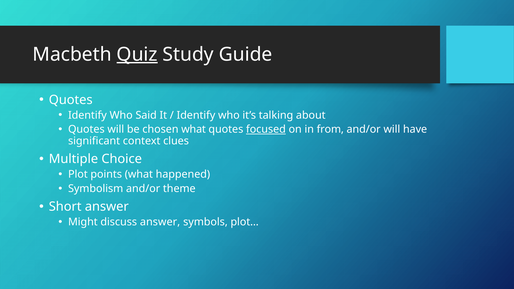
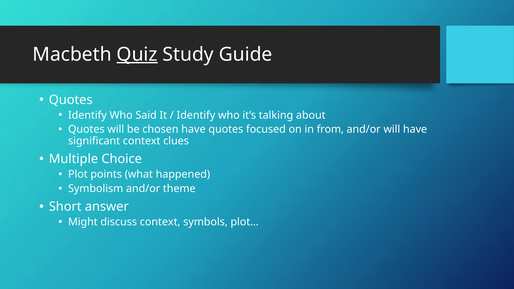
chosen what: what -> have
focused underline: present -> none
discuss answer: answer -> context
